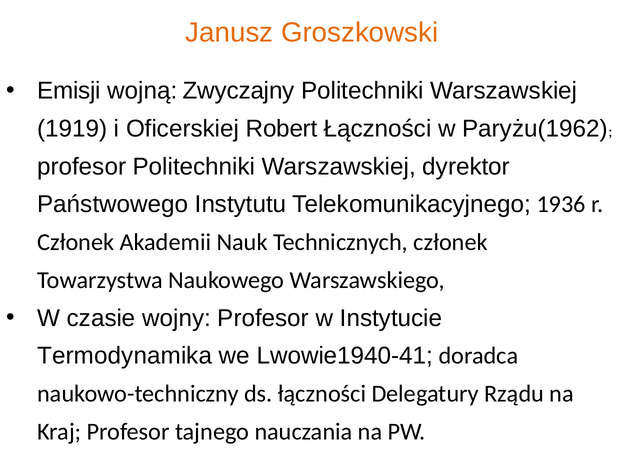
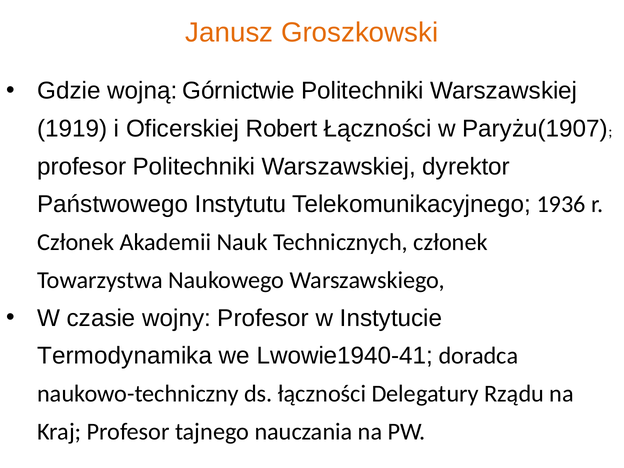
Emisji: Emisji -> Gdzie
Zwyczajny: Zwyczajny -> Górnictwie
Paryżu(1962: Paryżu(1962 -> Paryżu(1907
